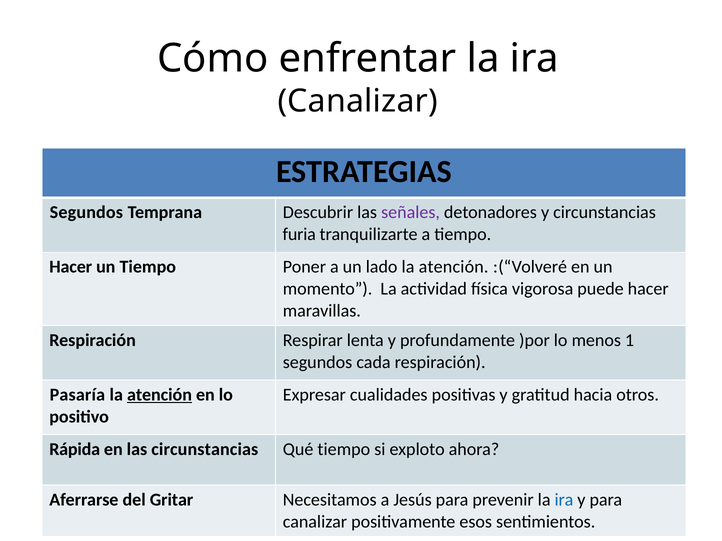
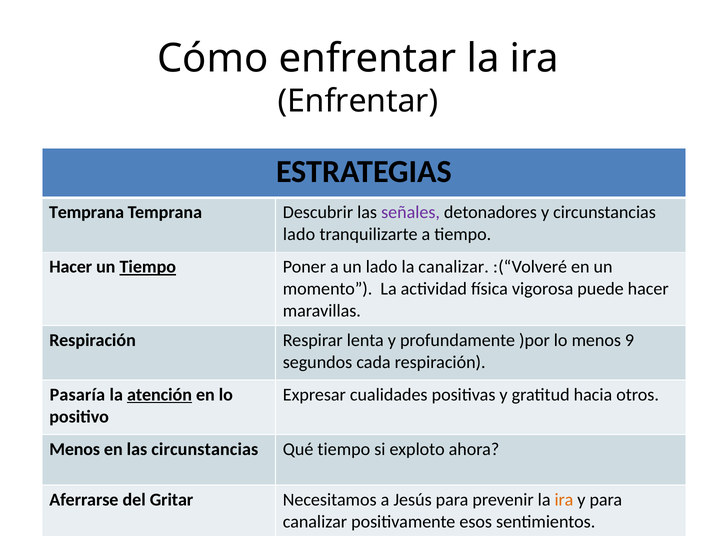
Canalizar at (358, 101): Canalizar -> Enfrentar
Segundos at (86, 213): Segundos -> Temprana
furia at (299, 235): furia -> lado
Tiempo at (148, 267) underline: none -> present
lado la atención: atención -> canalizar
1: 1 -> 9
Rápida at (75, 450): Rápida -> Menos
ira at (564, 500) colour: blue -> orange
